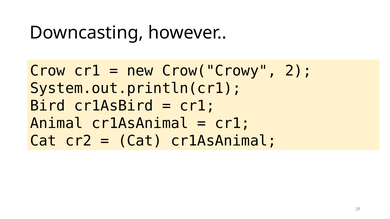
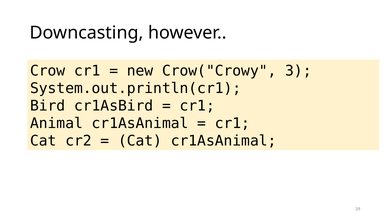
2: 2 -> 3
